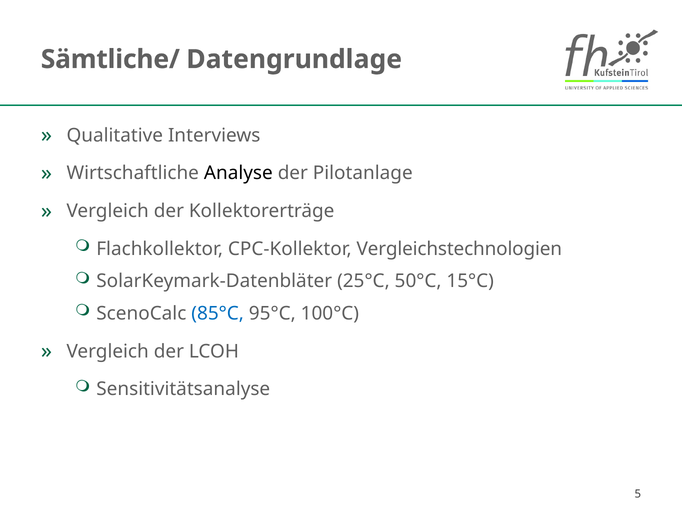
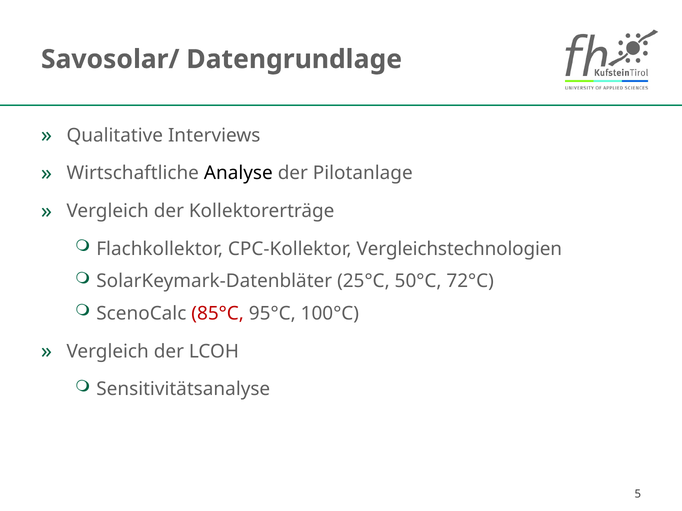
Sämtliche/: Sämtliche/ -> Savosolar/
15°C: 15°C -> 72°C
85°C colour: blue -> red
